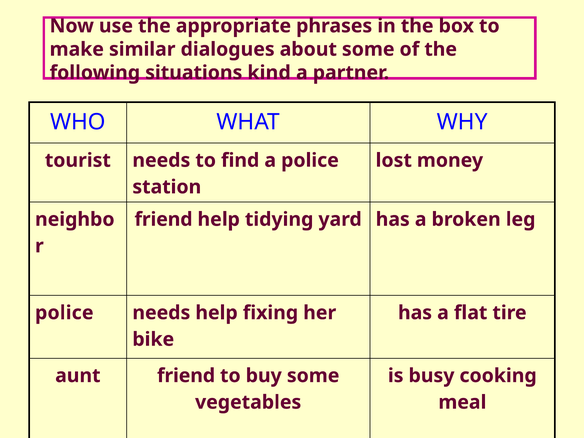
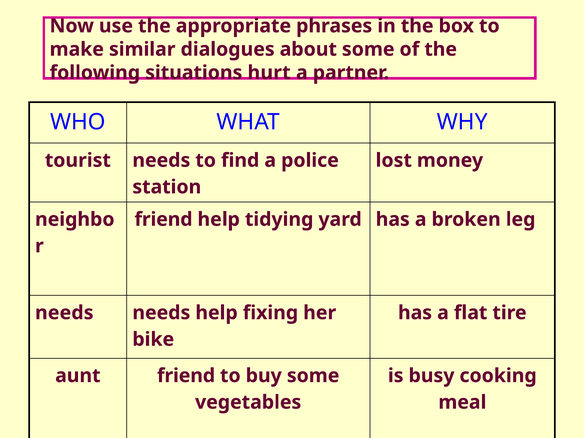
kind: kind -> hurt
police at (64, 313): police -> needs
